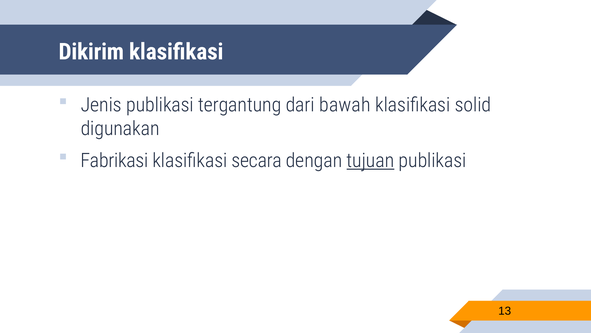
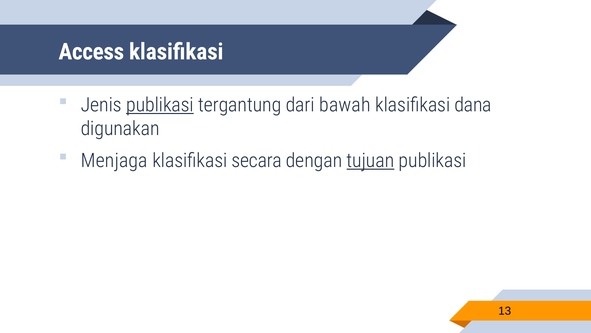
Dikirim: Dikirim -> Access
publikasi at (160, 105) underline: none -> present
solid: solid -> dana
Fabrikasi: Fabrikasi -> Menjaga
